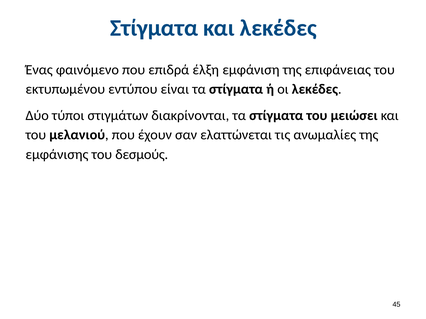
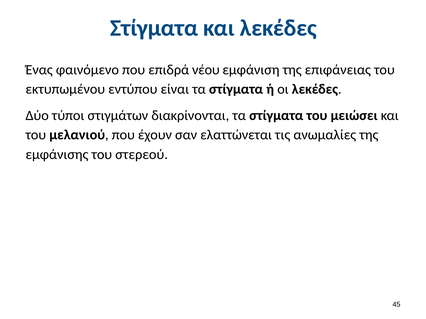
έλξη: έλξη -> νέου
δεσμούς: δεσμούς -> στερεού
